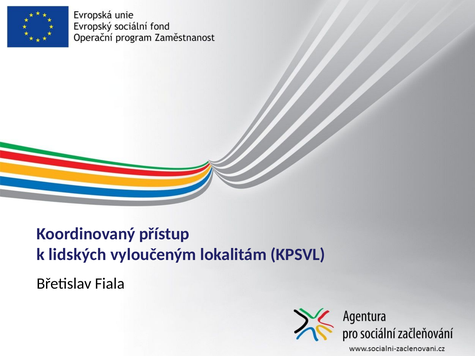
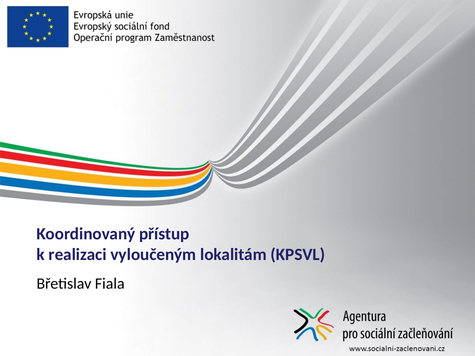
lidských: lidských -> realizaci
